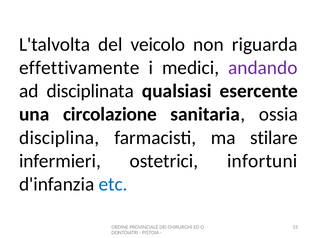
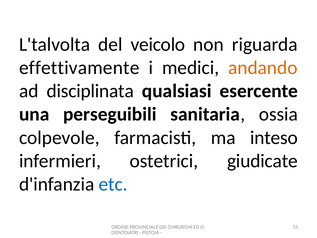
andando colour: purple -> orange
circolazione: circolazione -> perseguibili
disciplina: disciplina -> colpevole
stilare: stilare -> inteso
infortuni: infortuni -> giudicate
